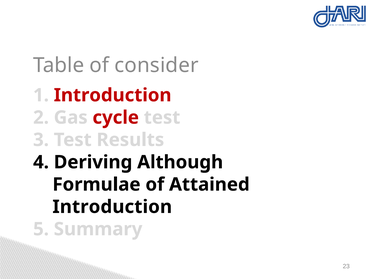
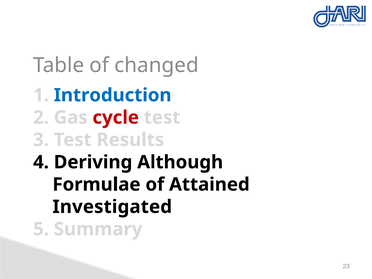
consider: consider -> changed
Introduction at (113, 95) colour: red -> blue
Introduction at (112, 207): Introduction -> Investigated
